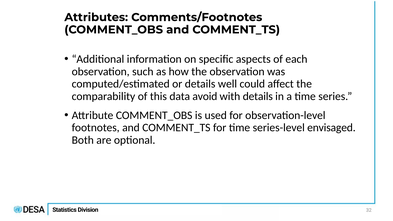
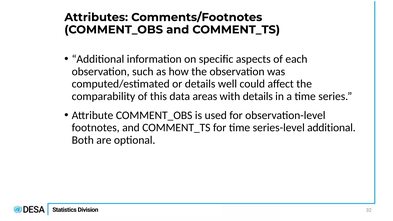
avoid: avoid -> areas
series-level envisaged: envisaged -> additional
